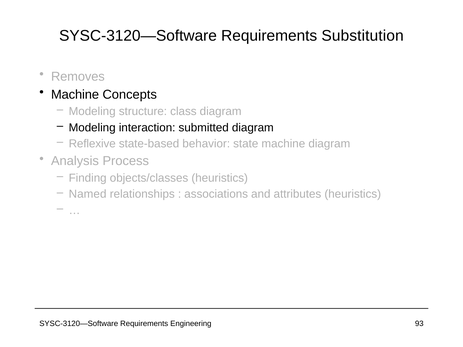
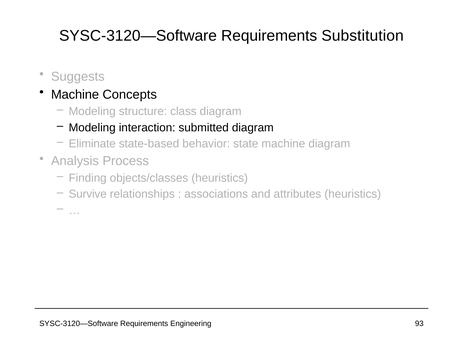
Removes: Removes -> Suggests
Reflexive: Reflexive -> Eliminate
Named: Named -> Survive
